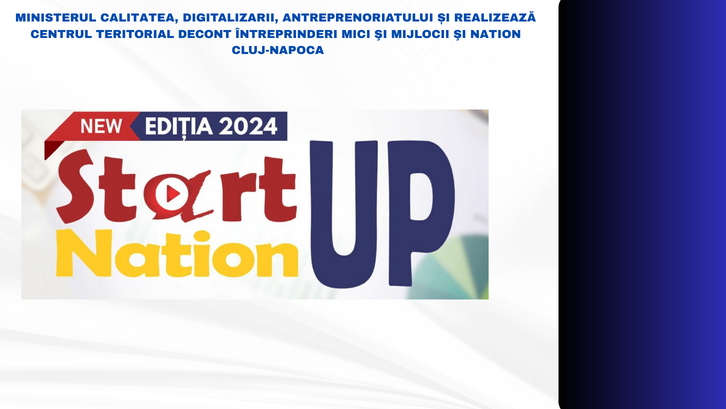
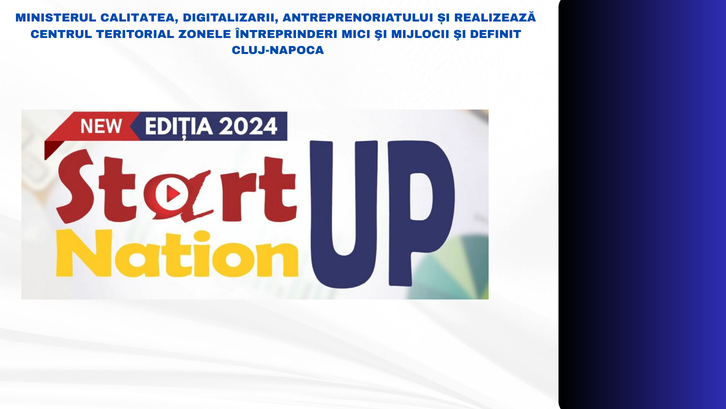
DECONT: DECONT -> ZONELE
NATION: NATION -> DEFINIT
